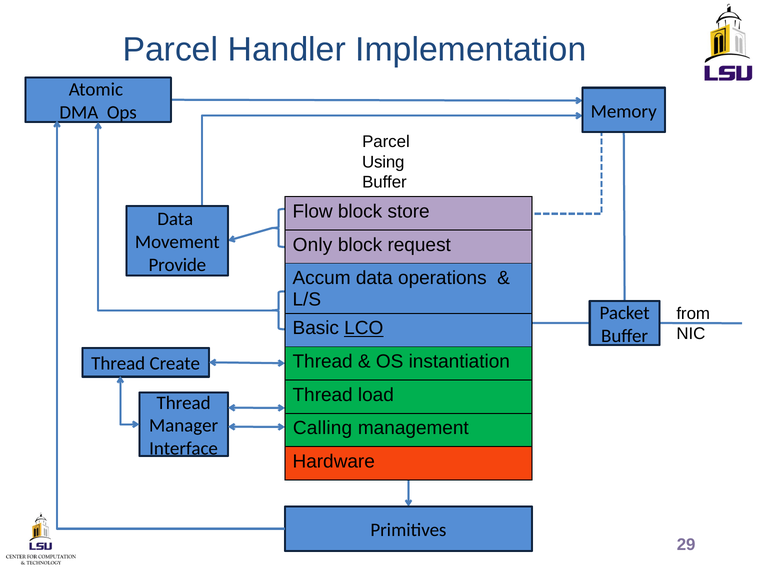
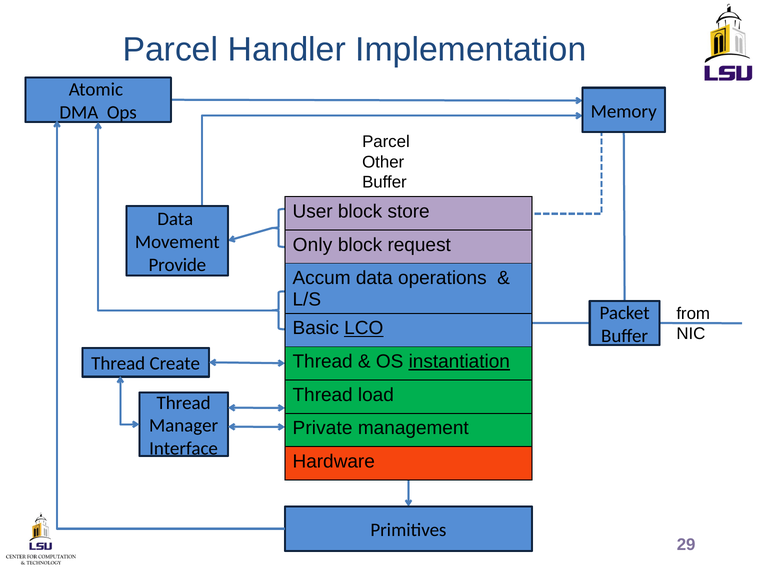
Using: Using -> Other
Flow: Flow -> User
instantiation underline: none -> present
Calling: Calling -> Private
